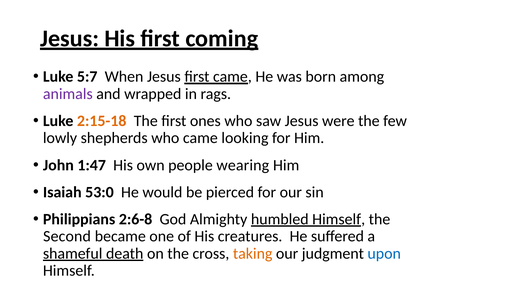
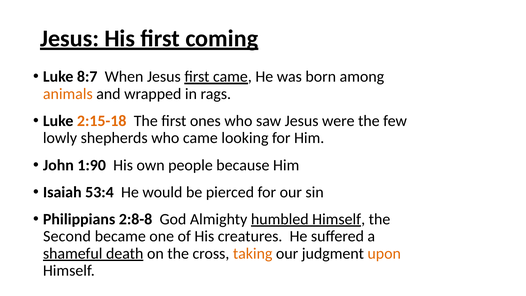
5:7: 5:7 -> 8:7
animals colour: purple -> orange
1:47: 1:47 -> 1:90
wearing: wearing -> because
53:0: 53:0 -> 53:4
2:6-8: 2:6-8 -> 2:8-8
upon colour: blue -> orange
